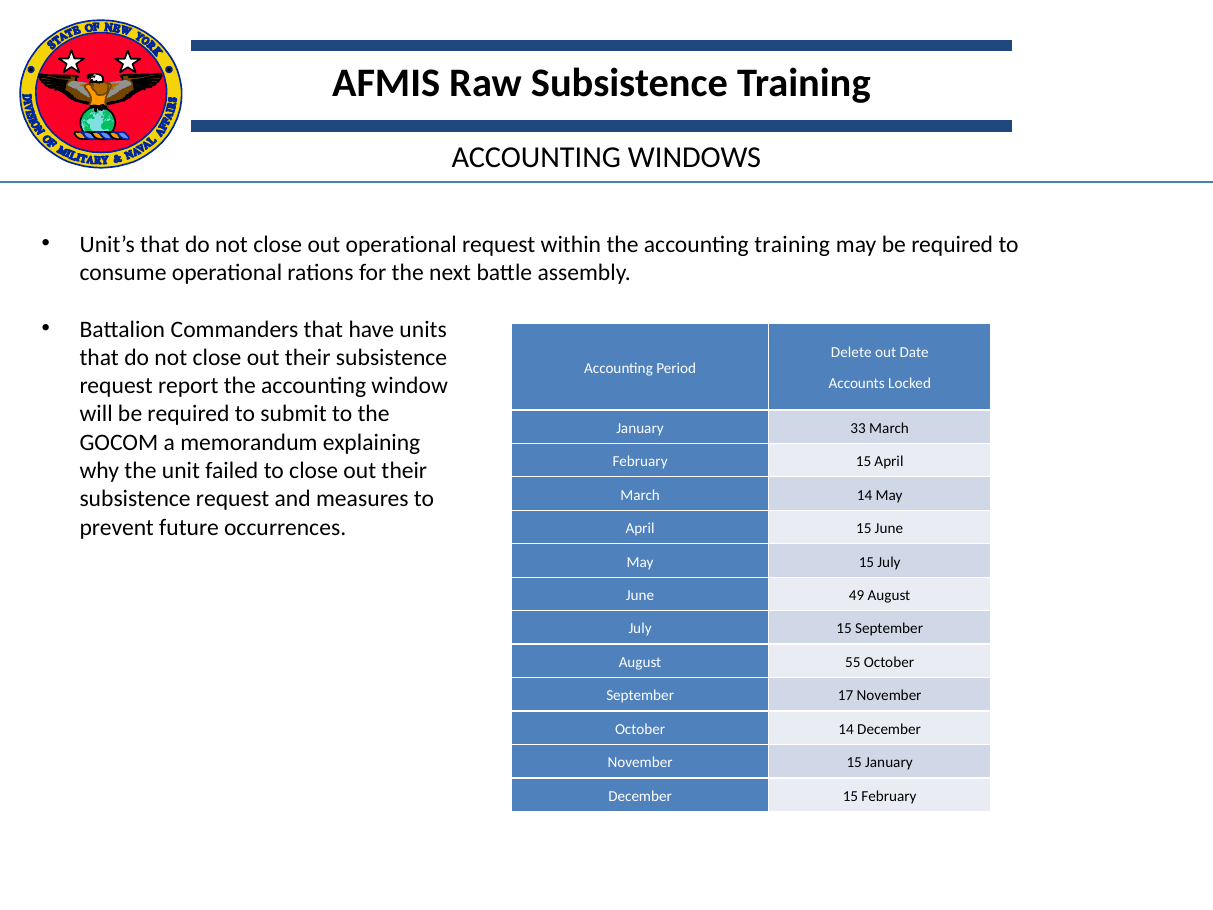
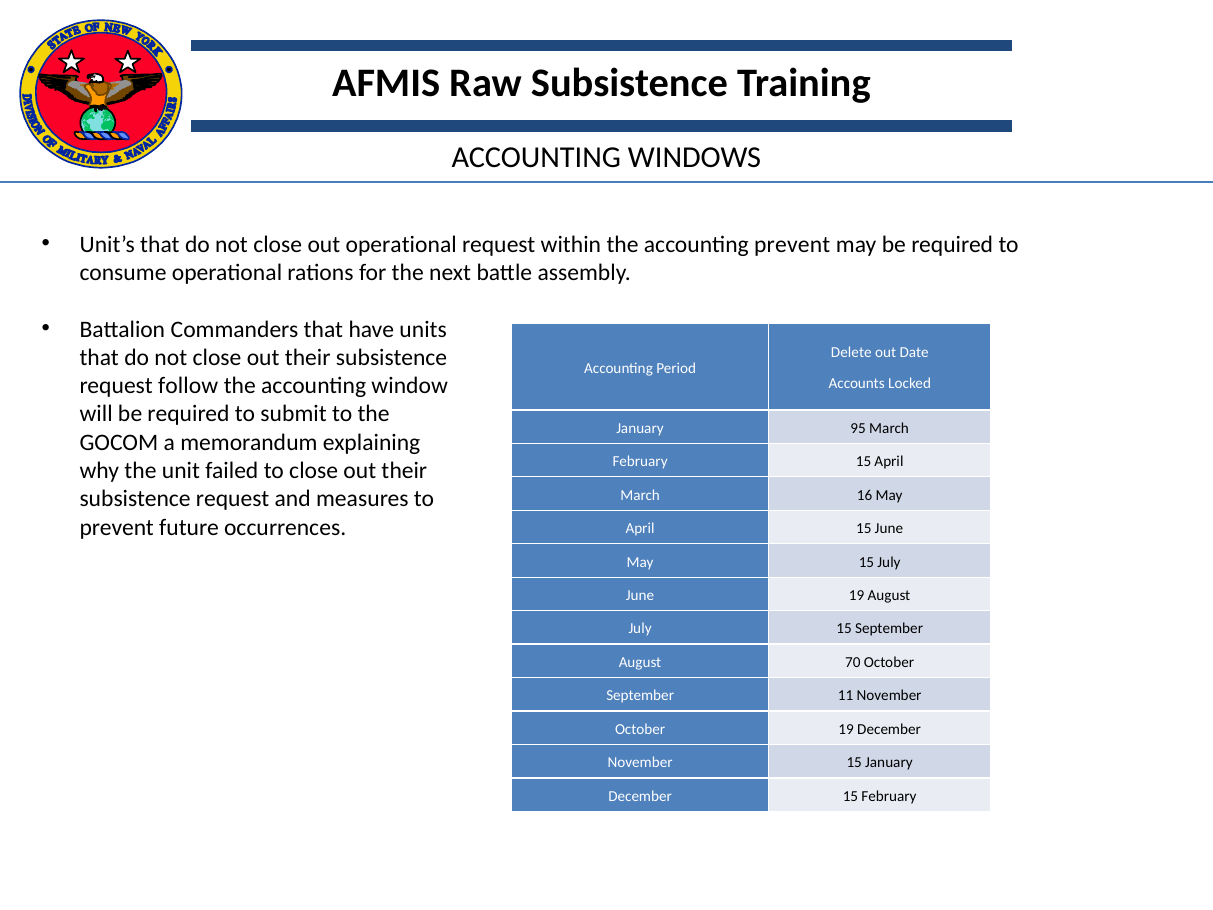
accounting training: training -> prevent
report: report -> follow
33: 33 -> 95
March 14: 14 -> 16
June 49: 49 -> 19
55: 55 -> 70
17: 17 -> 11
October 14: 14 -> 19
